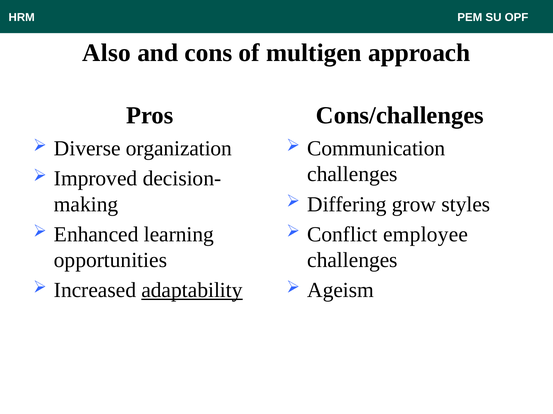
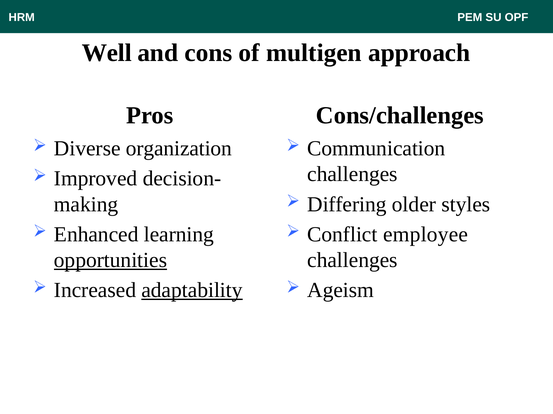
Also: Also -> Well
grow: grow -> older
opportunities underline: none -> present
